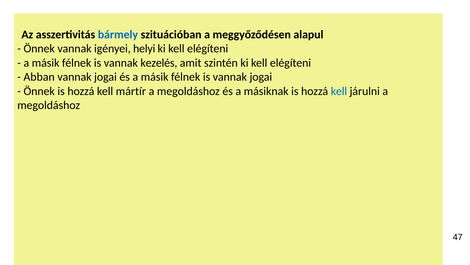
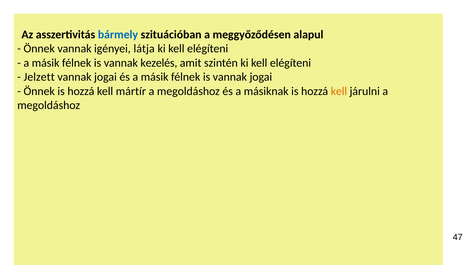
helyi: helyi -> látja
Abban: Abban -> Jelzett
kell at (339, 91) colour: blue -> orange
